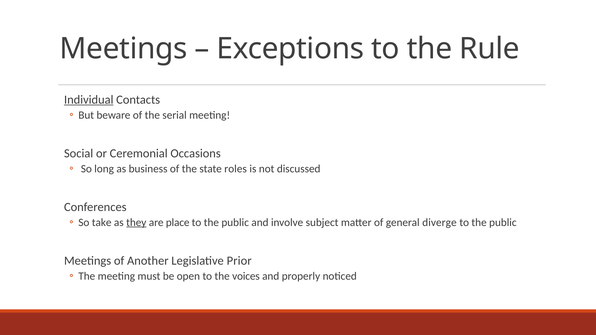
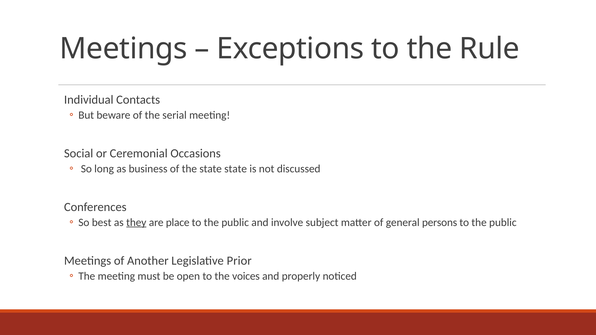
Individual underline: present -> none
state roles: roles -> state
take: take -> best
diverge: diverge -> persons
